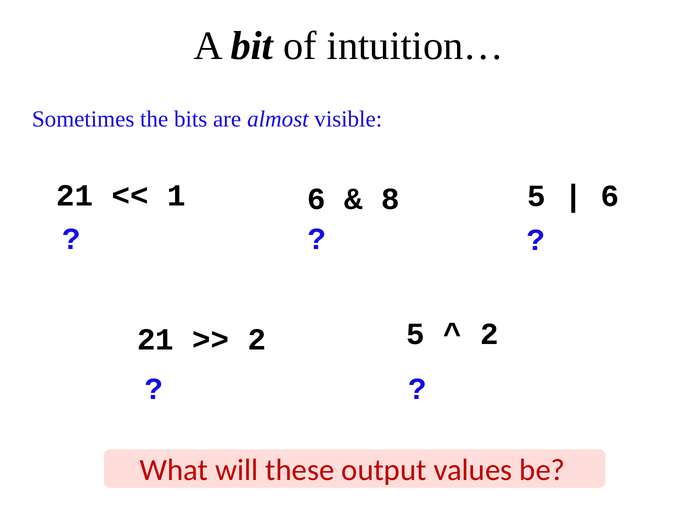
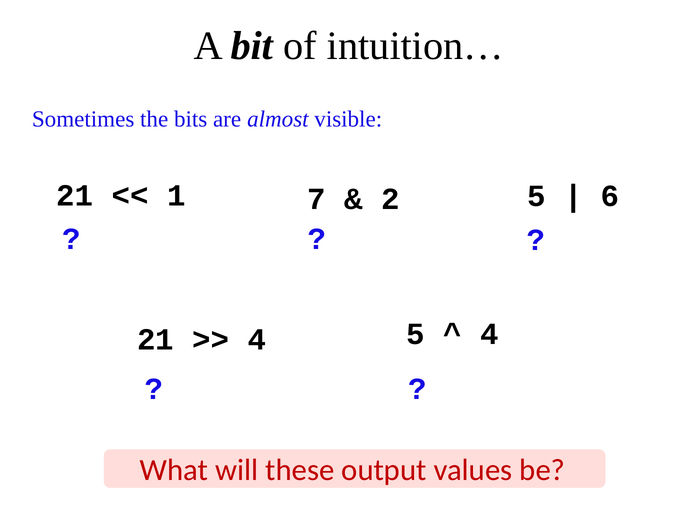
1 6: 6 -> 7
8: 8 -> 2
2 at (490, 334): 2 -> 4
2 at (257, 340): 2 -> 4
